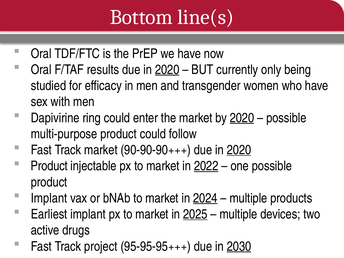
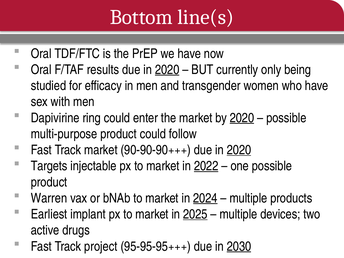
Product at (49, 166): Product -> Targets
Implant at (49, 198): Implant -> Warren
